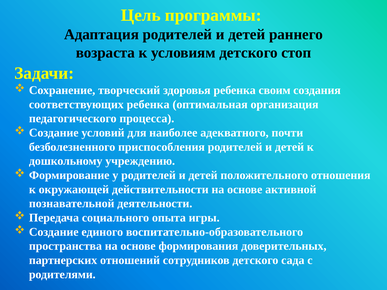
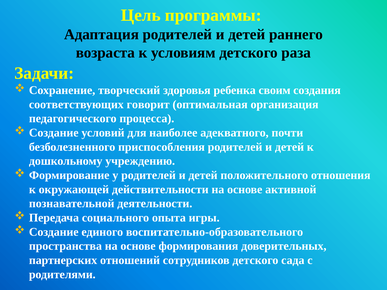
стоп: стоп -> раза
соответствующих ребенка: ребенка -> говорит
